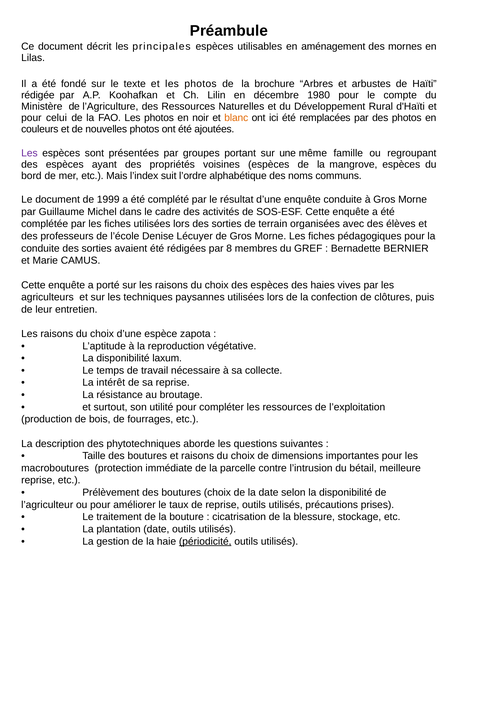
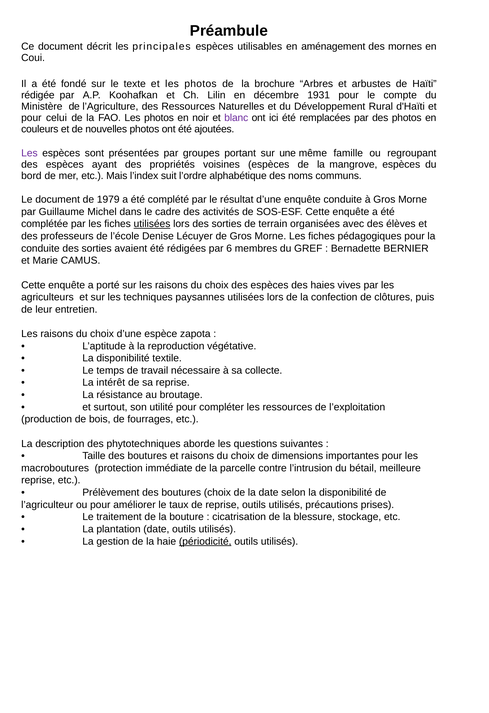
Lilas: Lilas -> Coui
1980: 1980 -> 1931
blanc colour: orange -> purple
1999: 1999 -> 1979
utilisées at (152, 224) underline: none -> present
8: 8 -> 6
laxum: laxum -> textile
